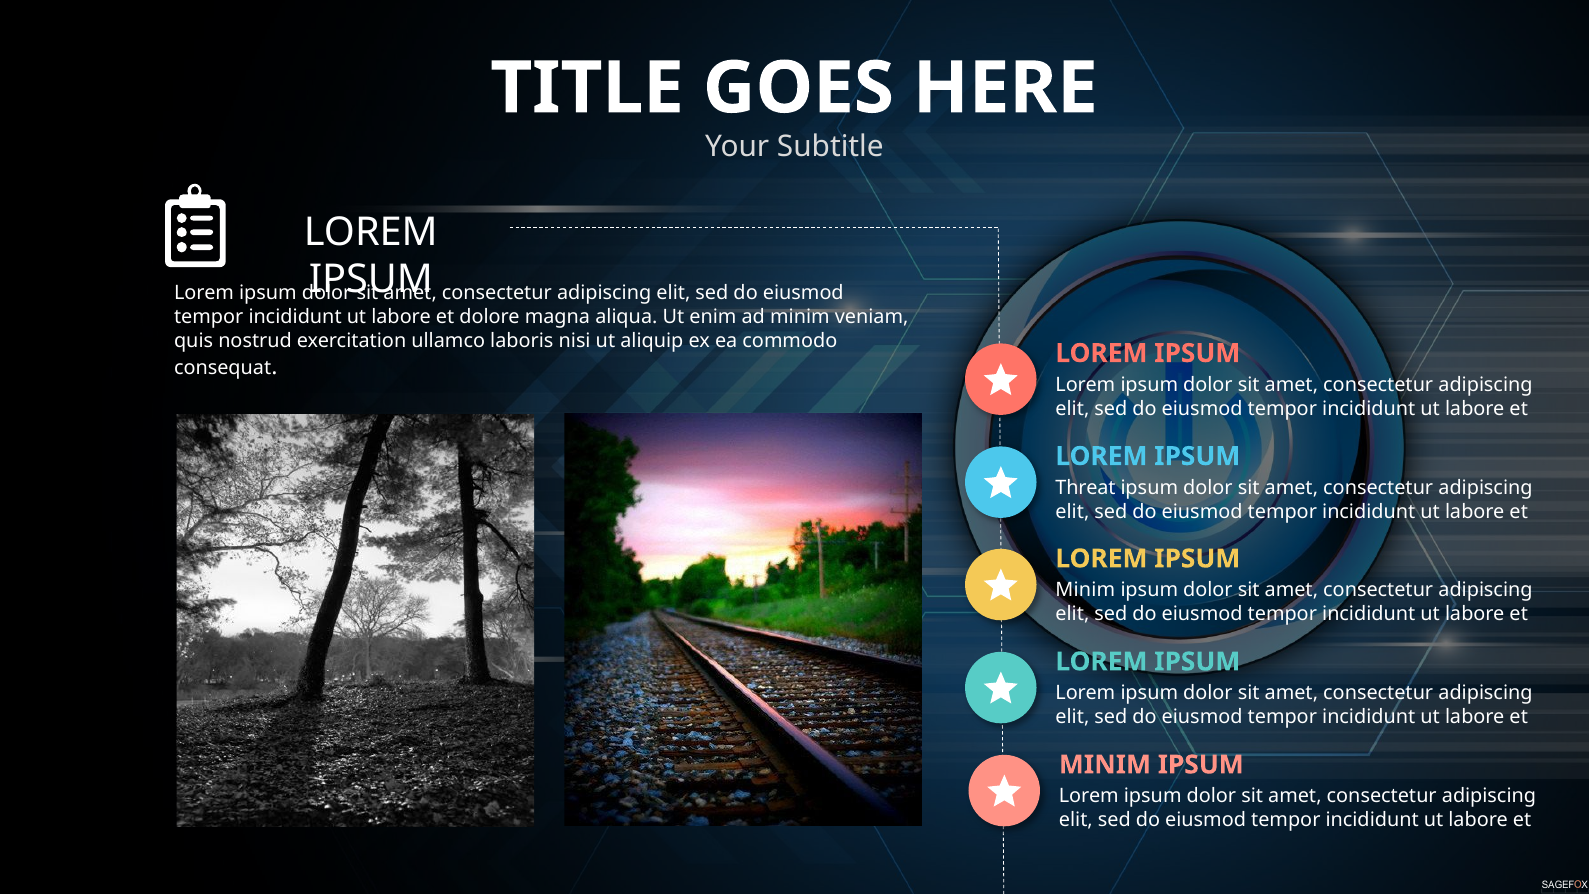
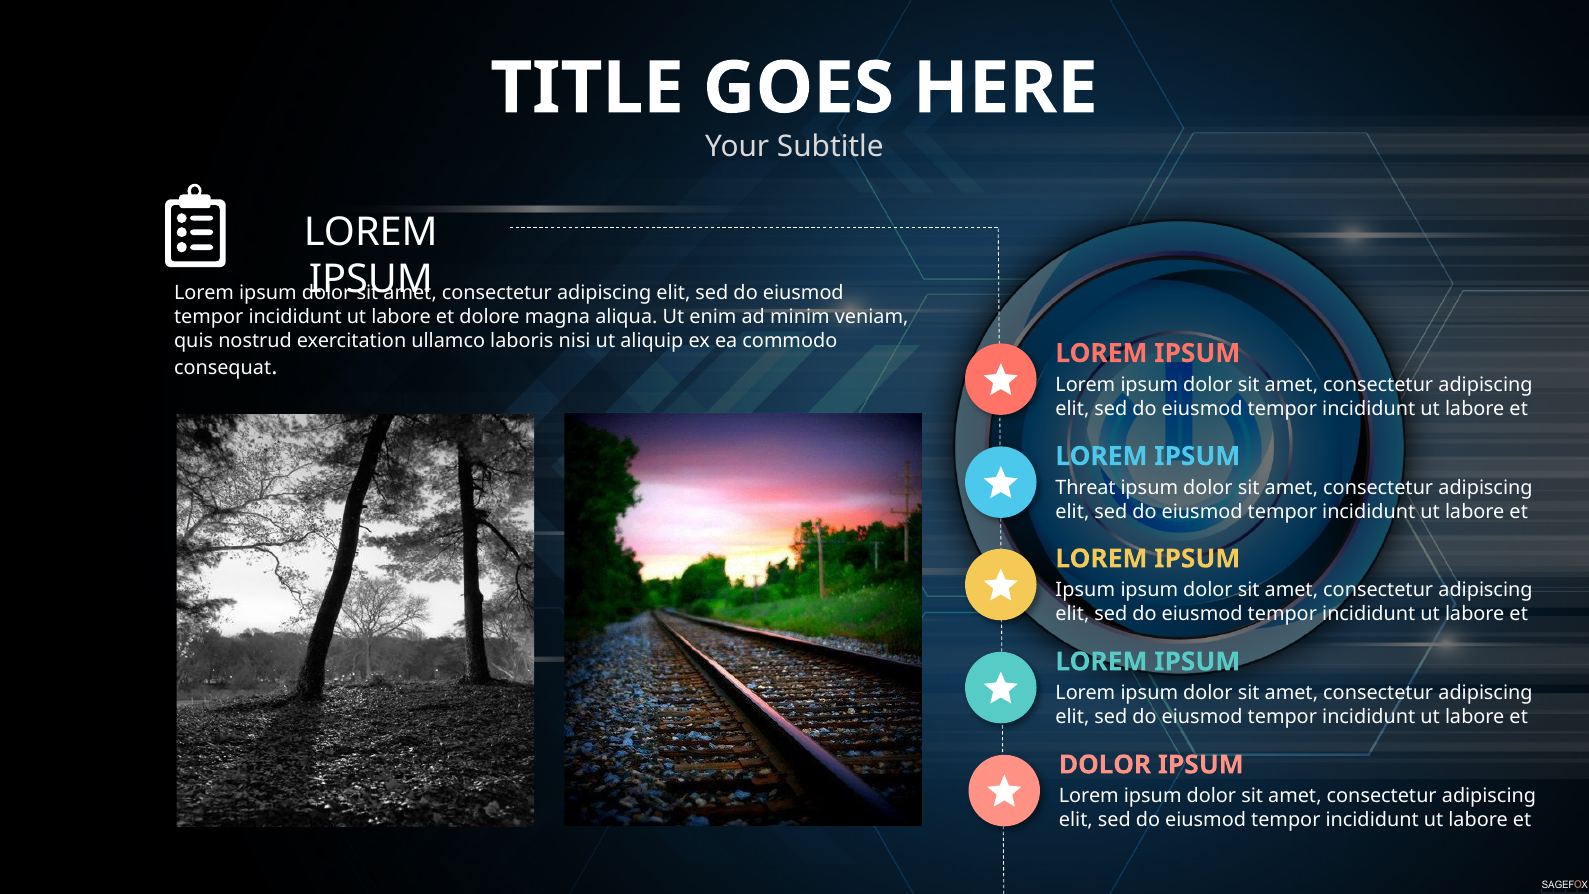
Minim at (1085, 590): Minim -> Ipsum
MINIM at (1105, 765): MINIM -> DOLOR
